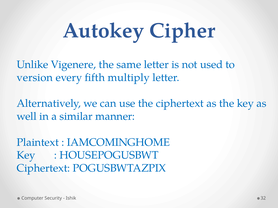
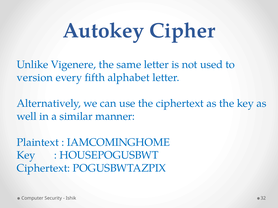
multiply: multiply -> alphabet
